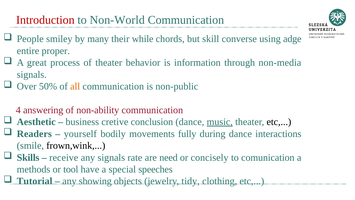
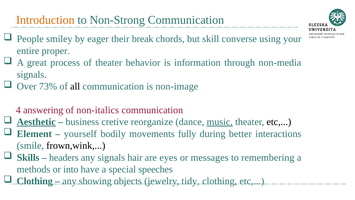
Introduction colour: red -> orange
Non-World: Non-World -> Non-Strong
many: many -> eager
while: while -> break
adge: adge -> your
50%: 50% -> 73%
all colour: orange -> black
non-public: non-public -> non-image
non-ability: non-ability -> non-italics
Aesthetic underline: none -> present
conclusion: conclusion -> reorganize
Readers: Readers -> Element
during dance: dance -> better
receive: receive -> headers
rate: rate -> hair
need: need -> eyes
concisely: concisely -> messages
comunication: comunication -> remembering
tool: tool -> into
Tutorial at (35, 181): Tutorial -> Clothing
